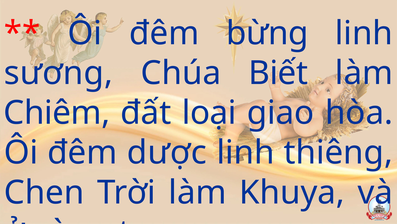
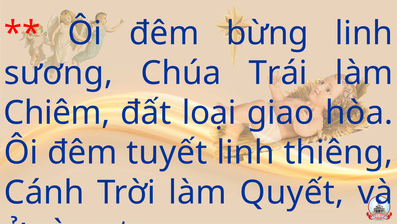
Biết: Biết -> Trái
dược: dược -> tuyết
Chen: Chen -> Cánh
Khuya: Khuya -> Quyết
